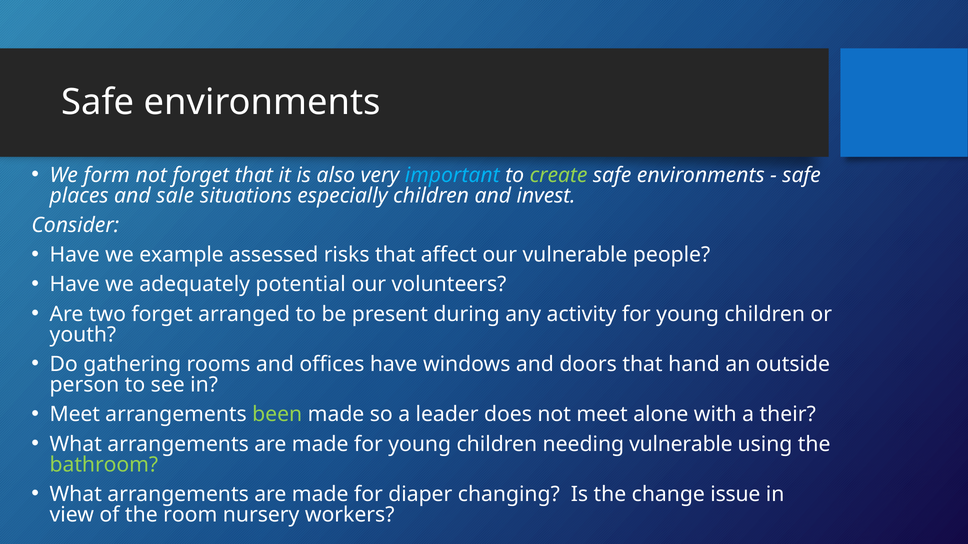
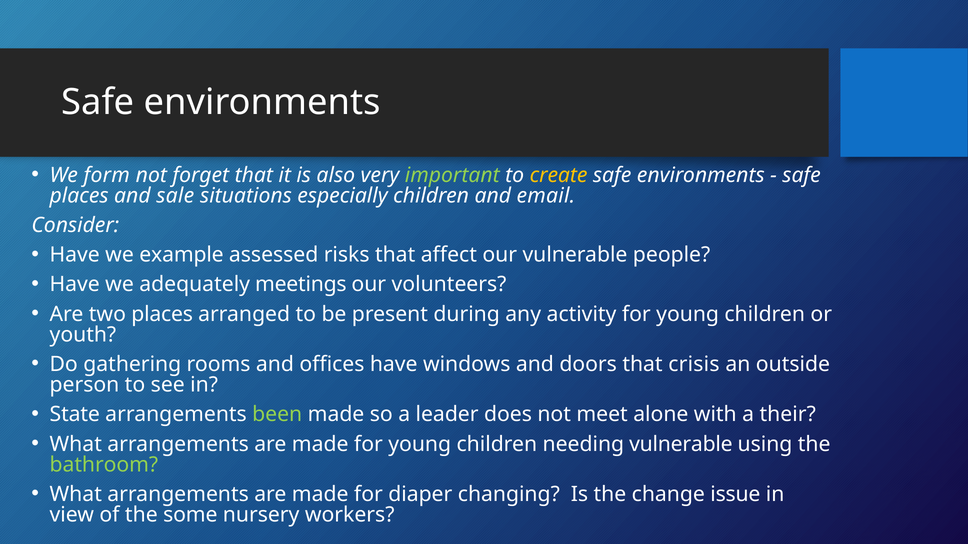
important colour: light blue -> light green
create colour: light green -> yellow
invest: invest -> email
potential: potential -> meetings
two forget: forget -> places
hand: hand -> crisis
Meet at (75, 415): Meet -> State
room: room -> some
